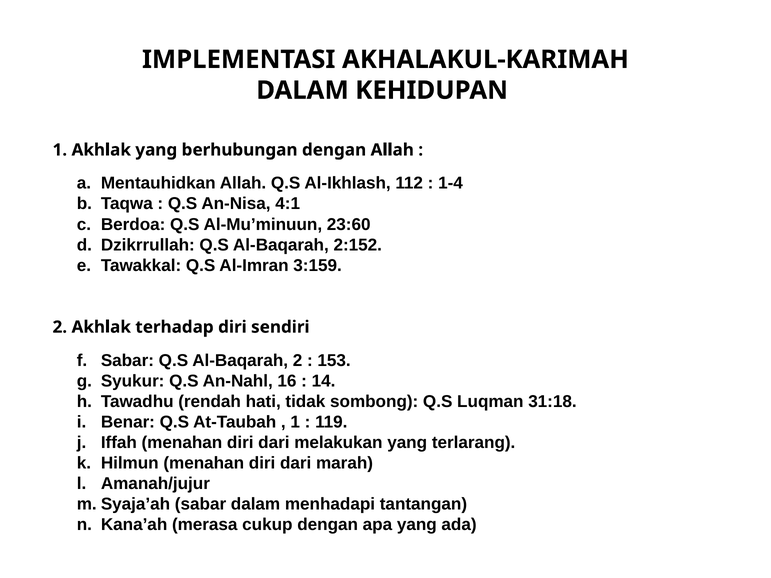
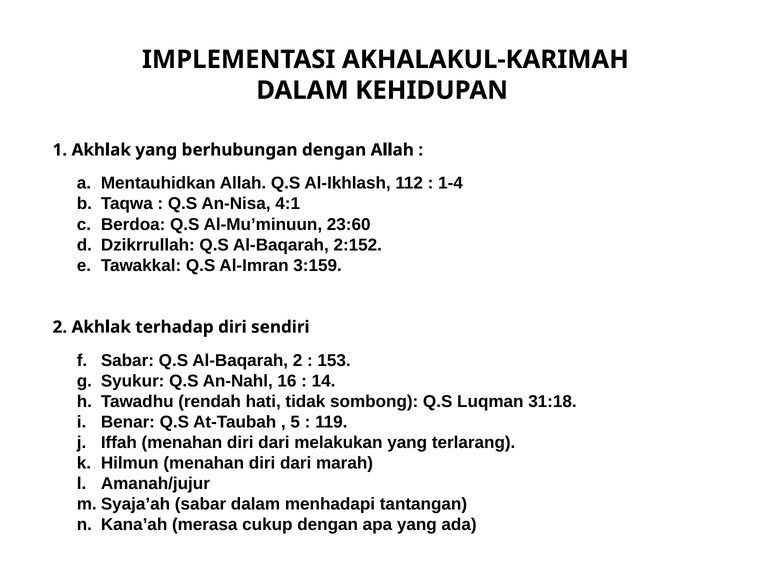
1 at (295, 422): 1 -> 5
